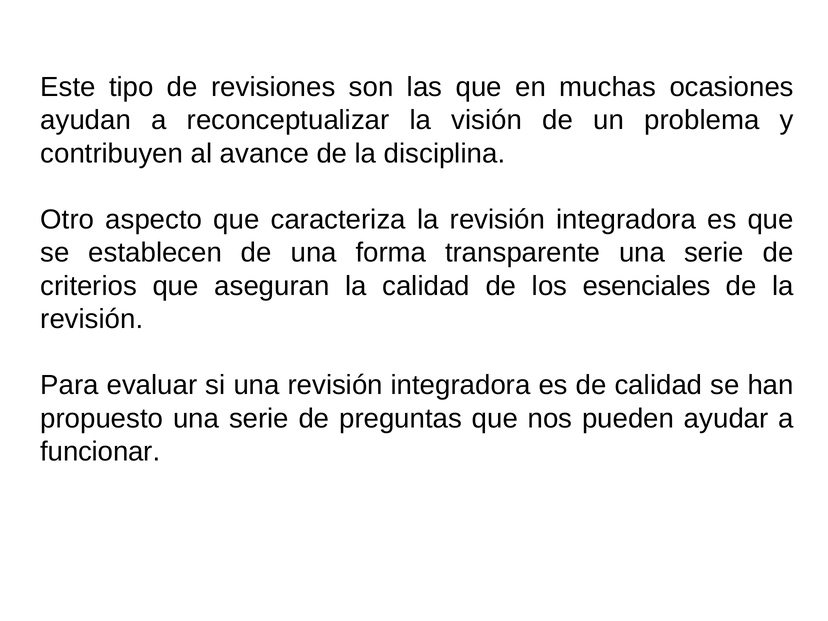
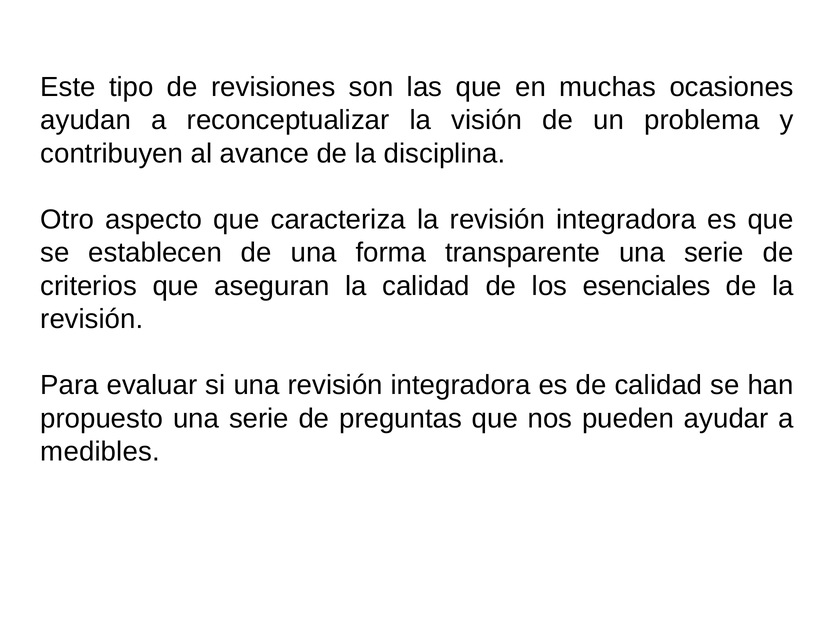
funcionar: funcionar -> medibles
